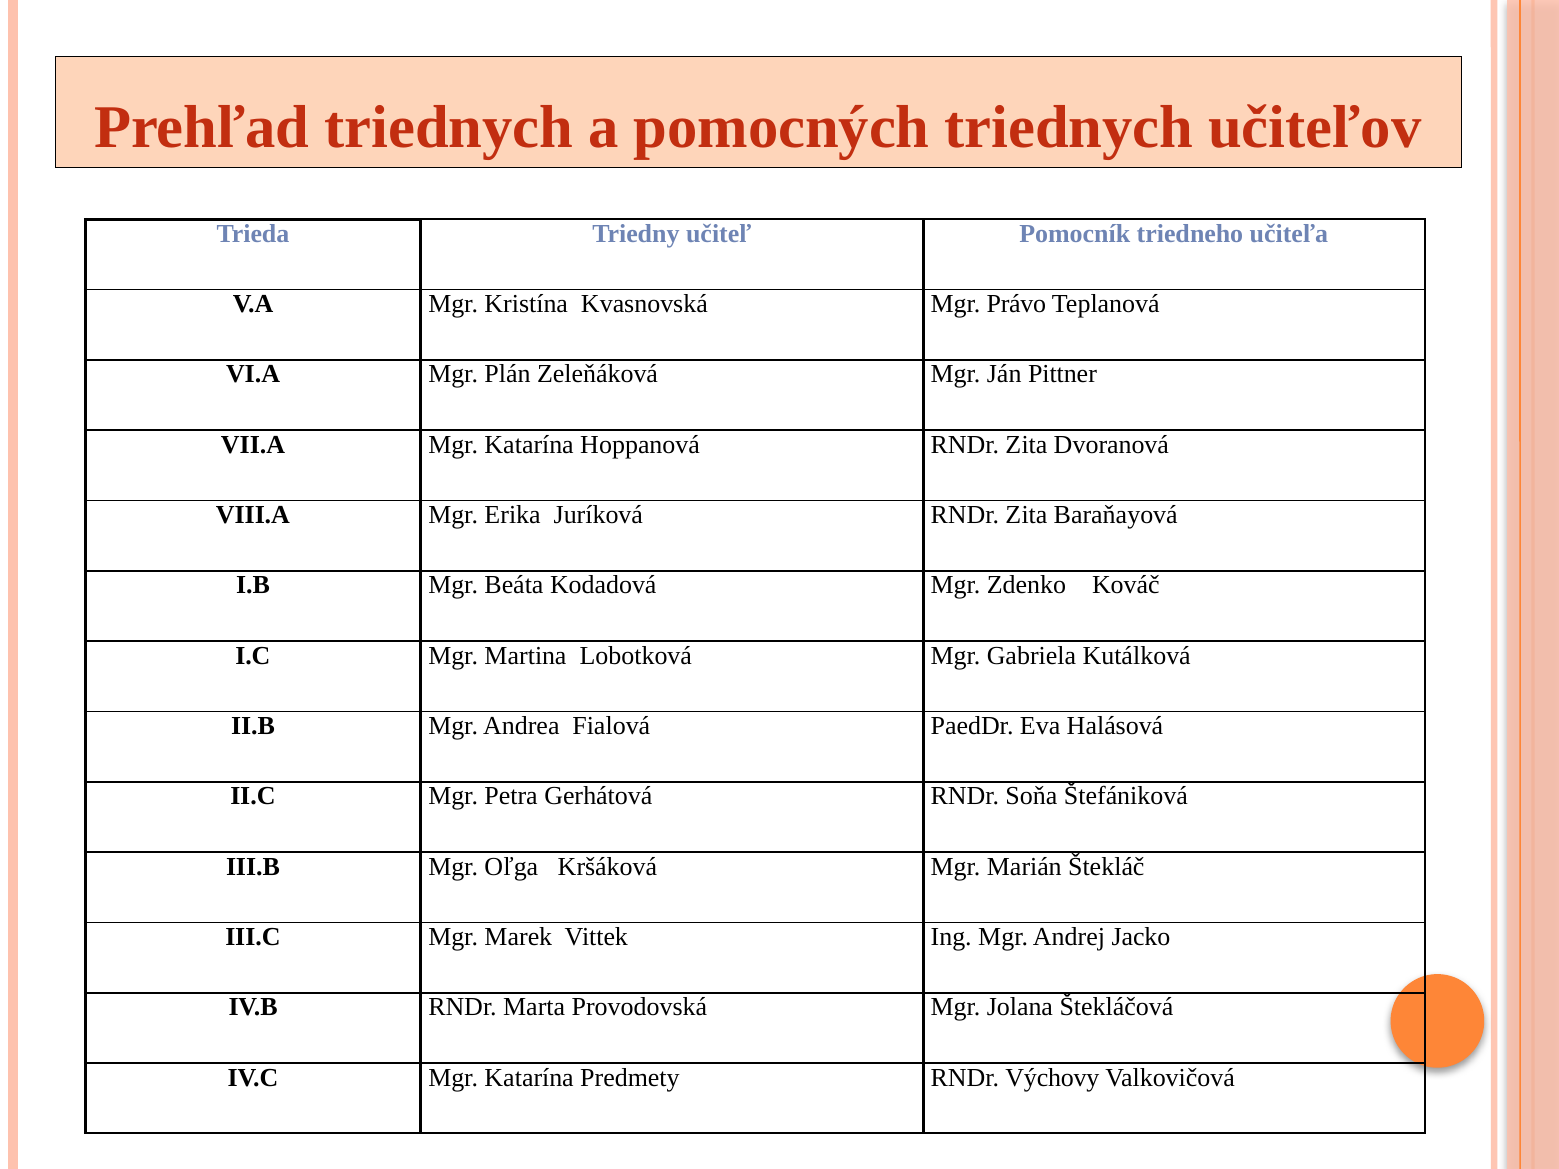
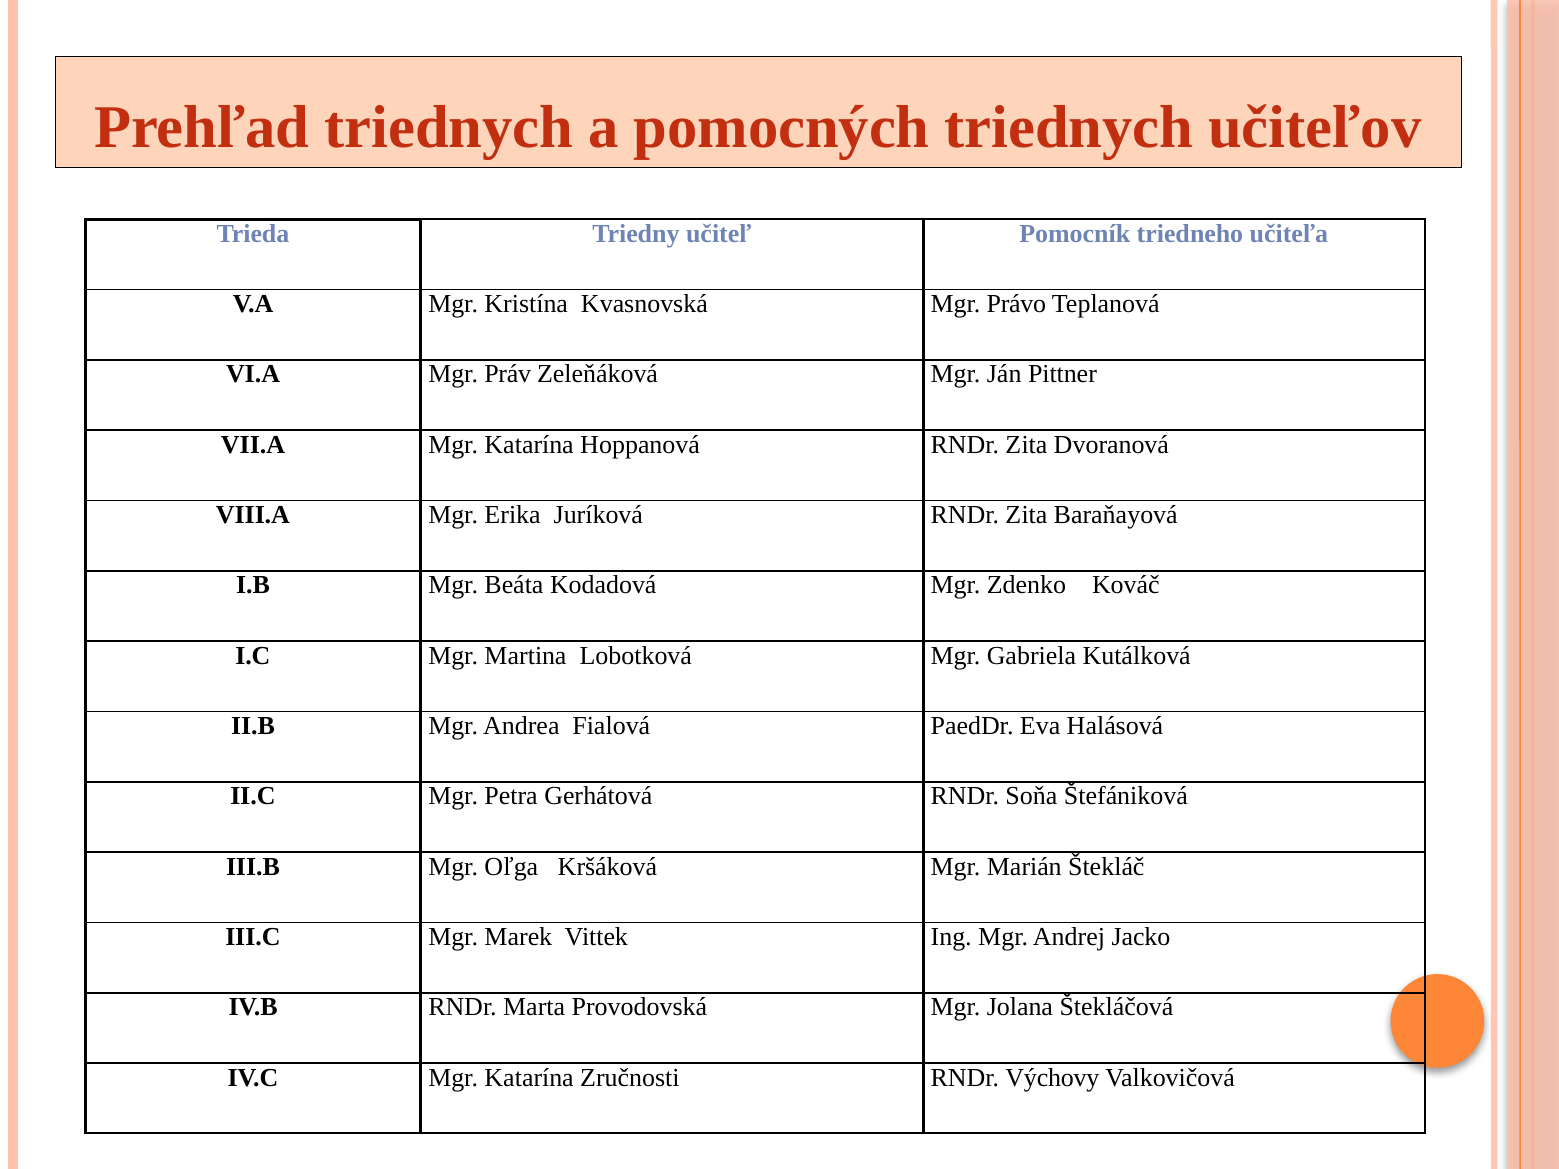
Plán: Plán -> Práv
Predmety: Predmety -> Zručnosti
